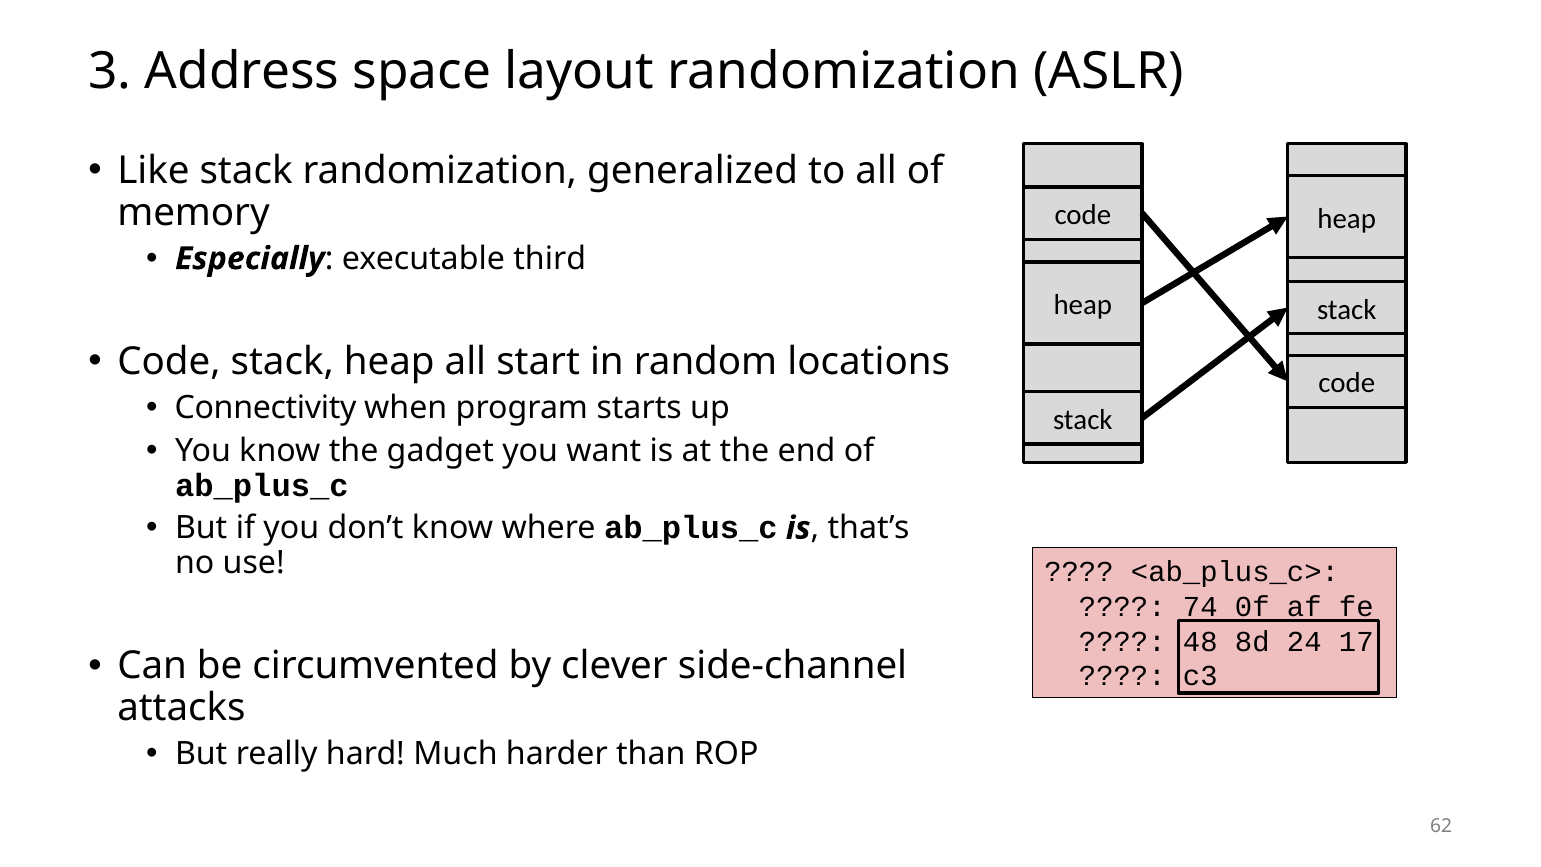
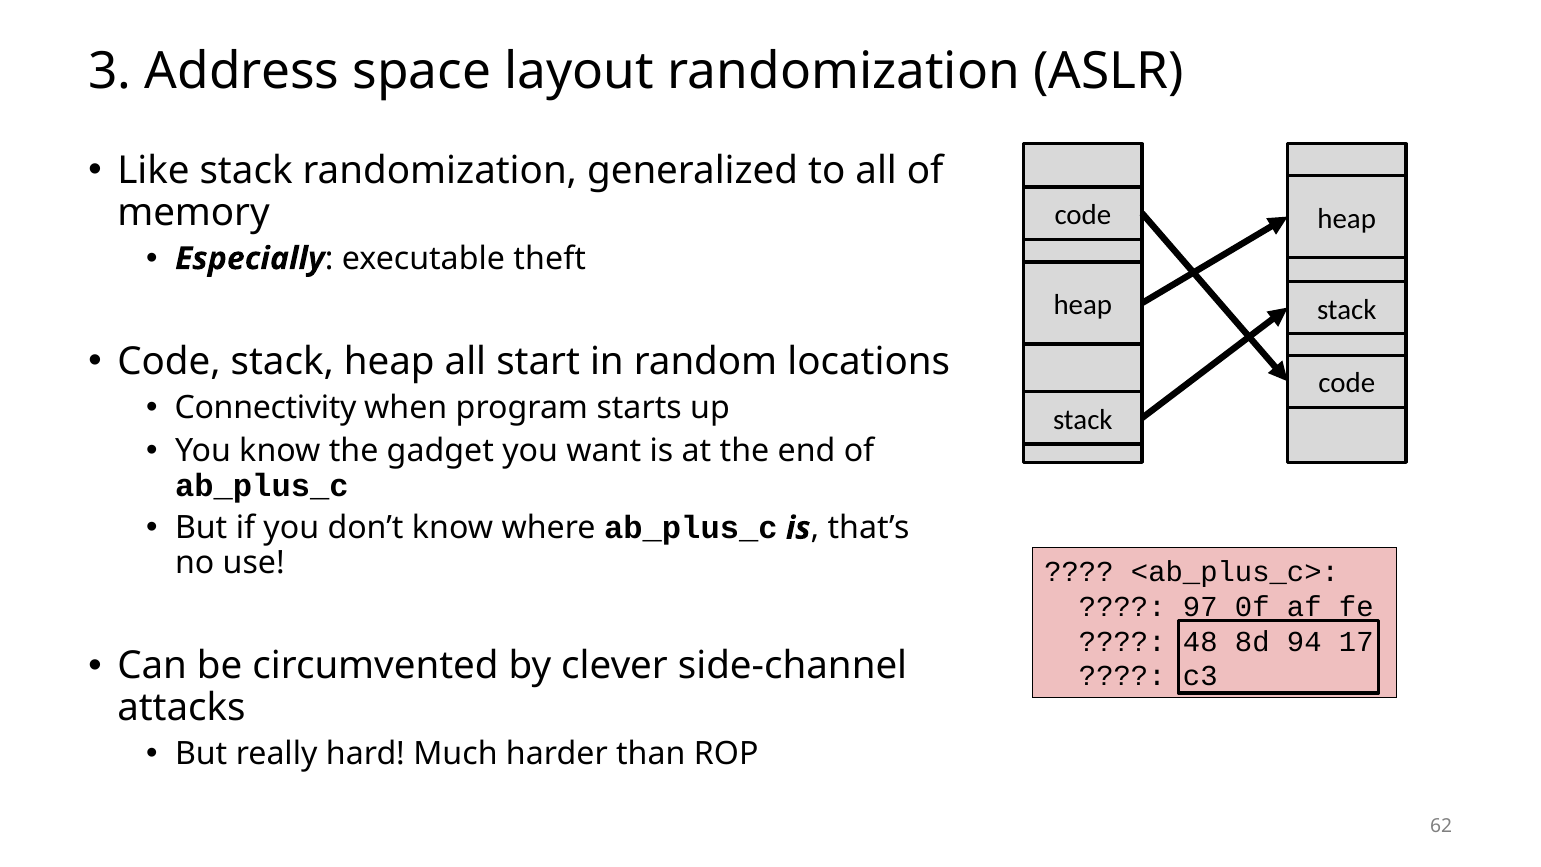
third: third -> theft
74: 74 -> 97
24: 24 -> 94
